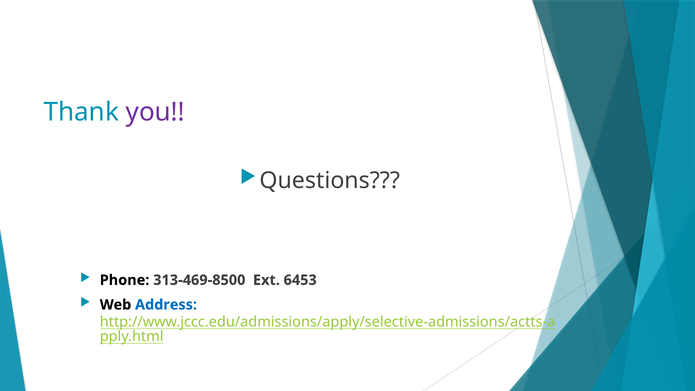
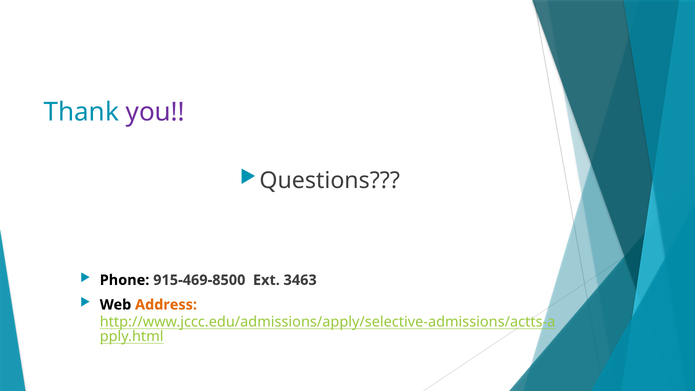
313-469-8500: 313-469-8500 -> 915-469-8500
6453: 6453 -> 3463
Address colour: blue -> orange
